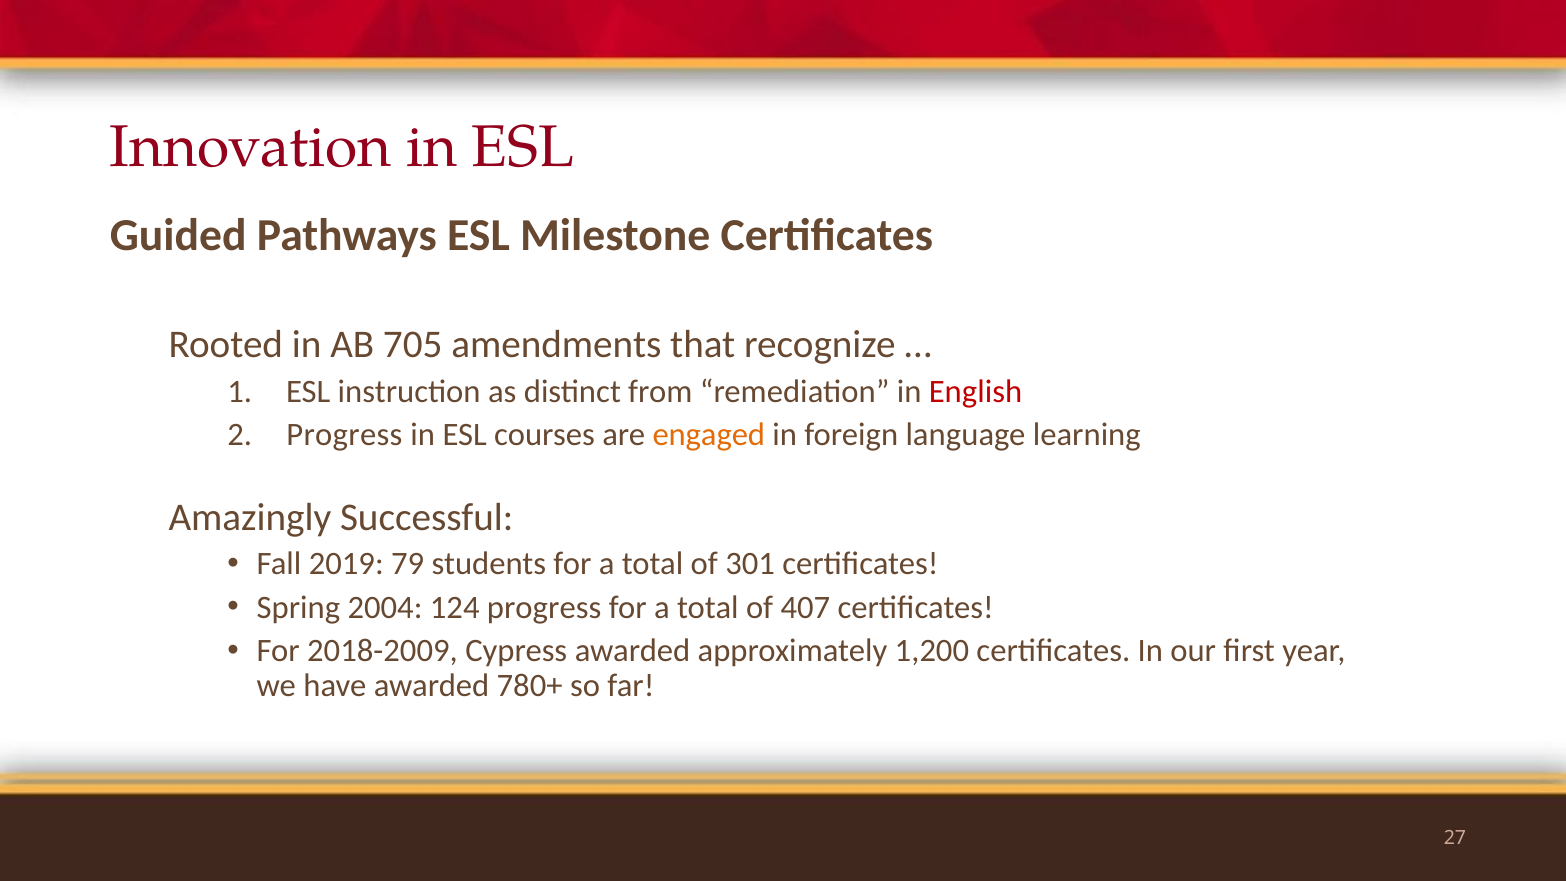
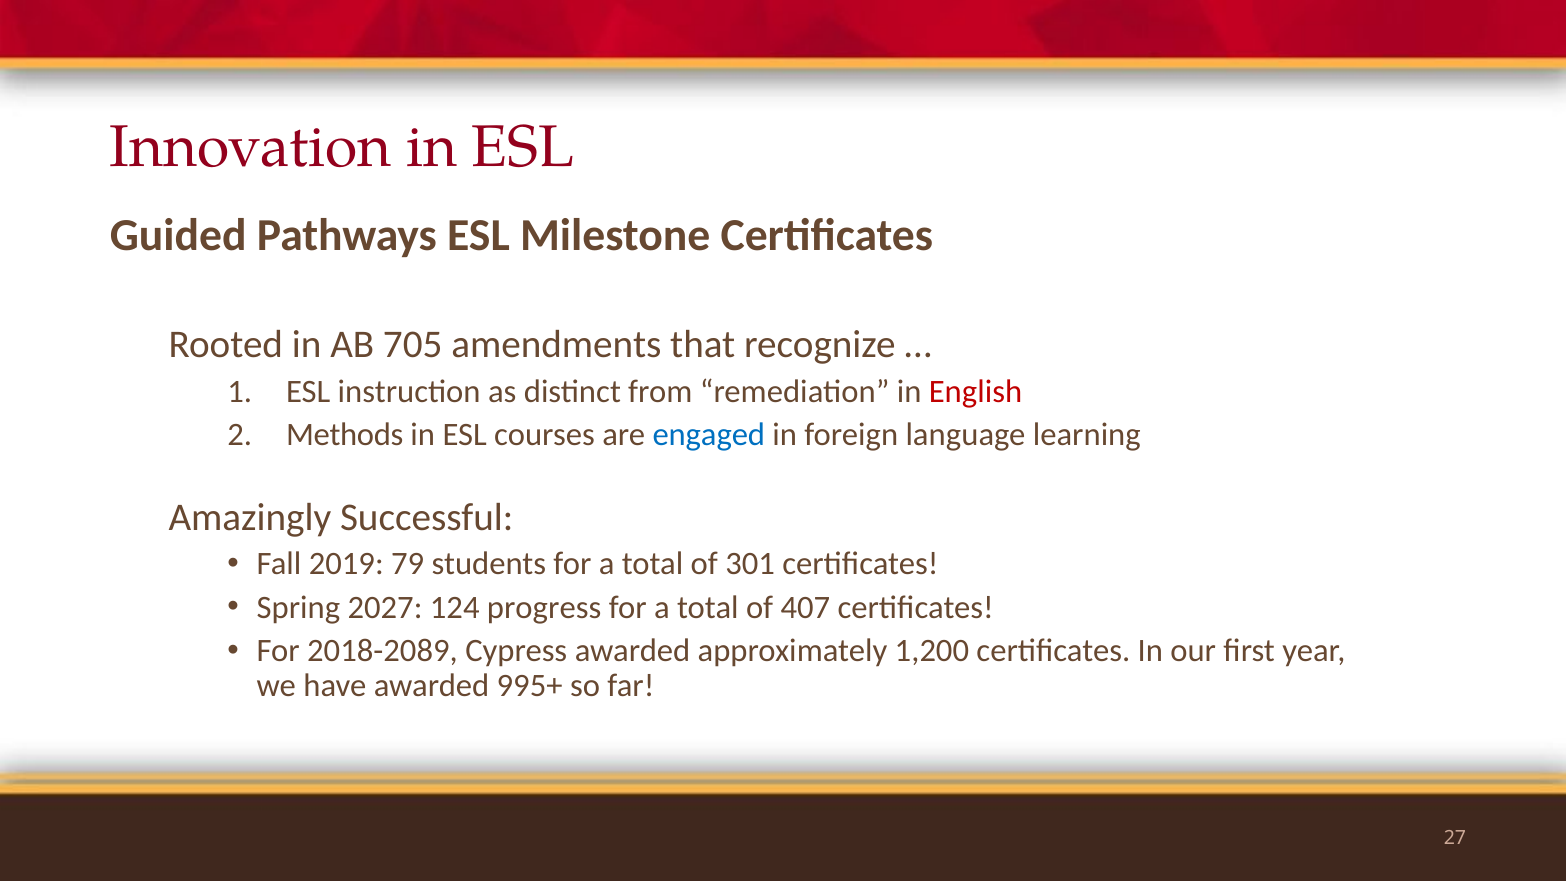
Progress at (344, 435): Progress -> Methods
engaged colour: orange -> blue
2004: 2004 -> 2027
2018-2009: 2018-2009 -> 2018-2089
780+: 780+ -> 995+
